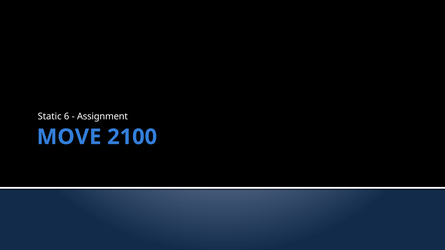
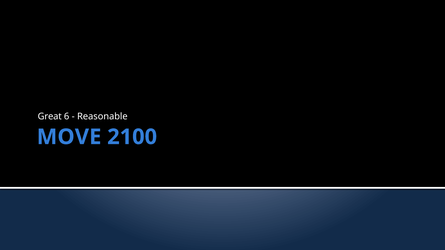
Static: Static -> Great
Assignment: Assignment -> Reasonable
